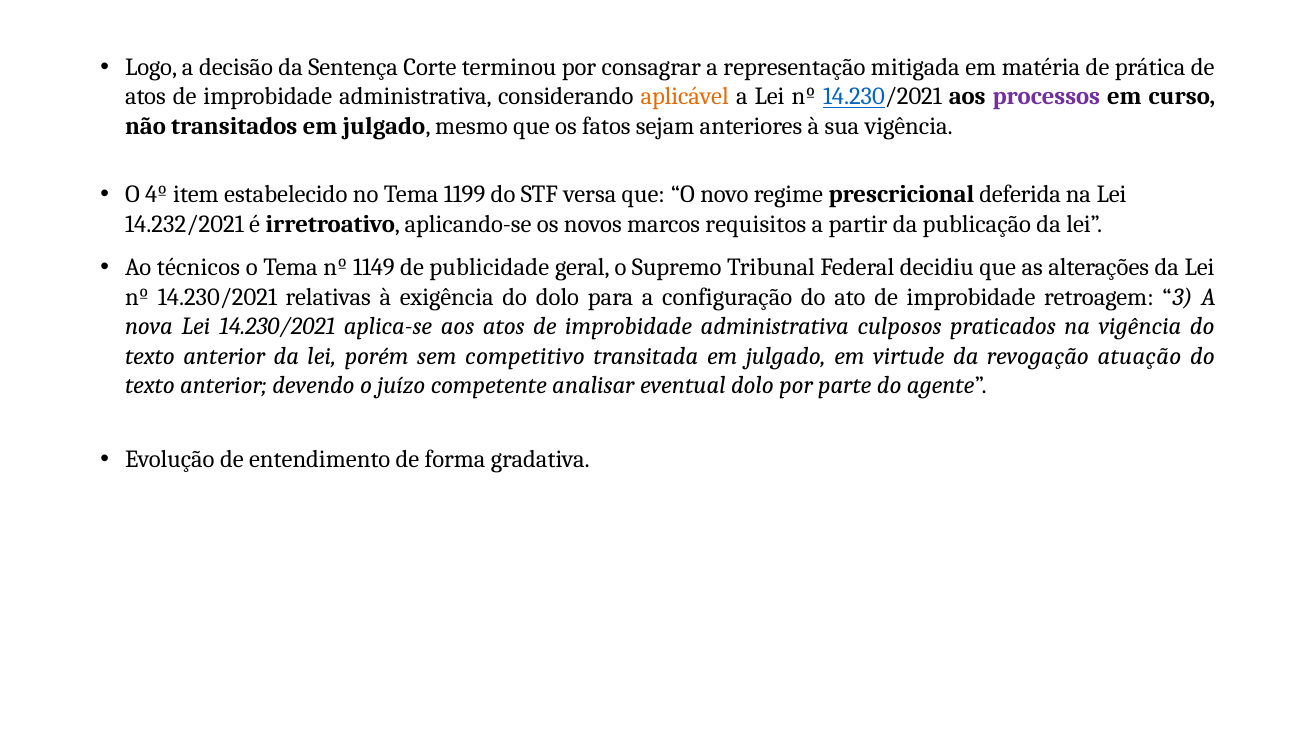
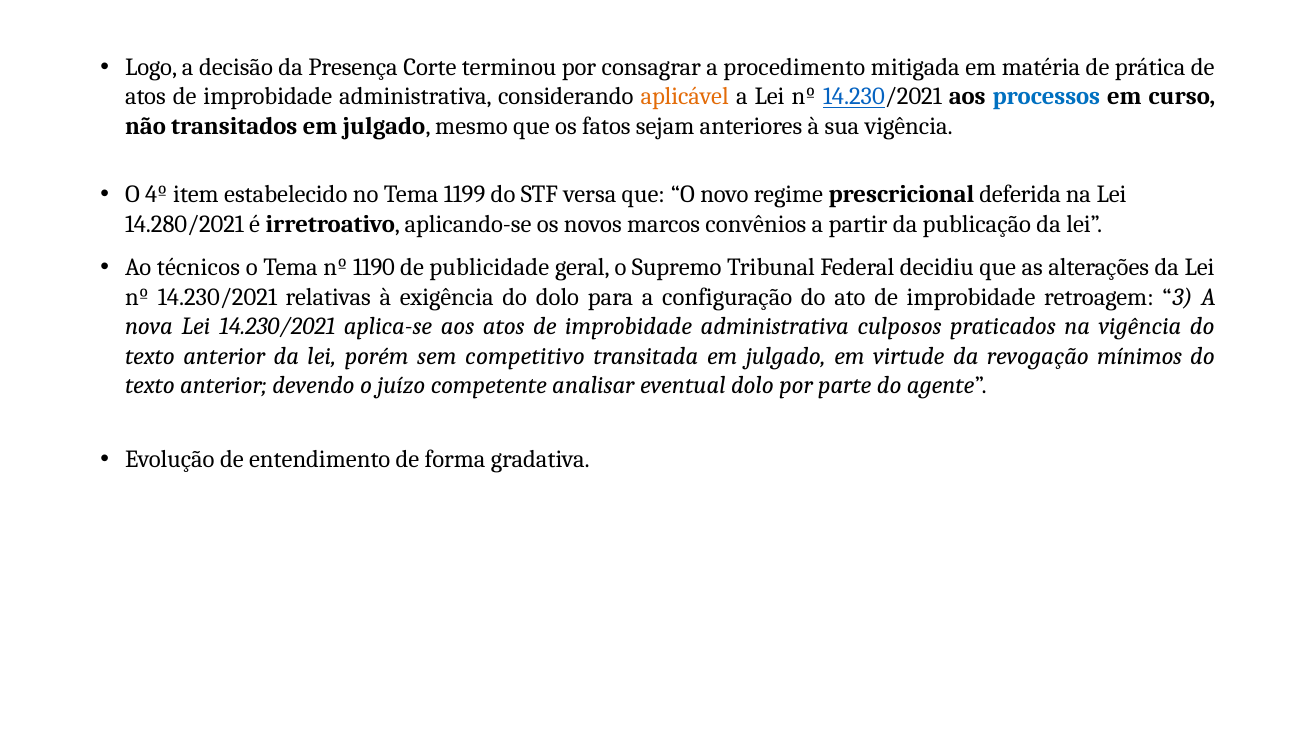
Sentença: Sentença -> Presença
representação: representação -> procedimento
processos colour: purple -> blue
14.232/2021: 14.232/2021 -> 14.280/2021
requisitos: requisitos -> convênios
1149: 1149 -> 1190
atuação: atuação -> mínimos
